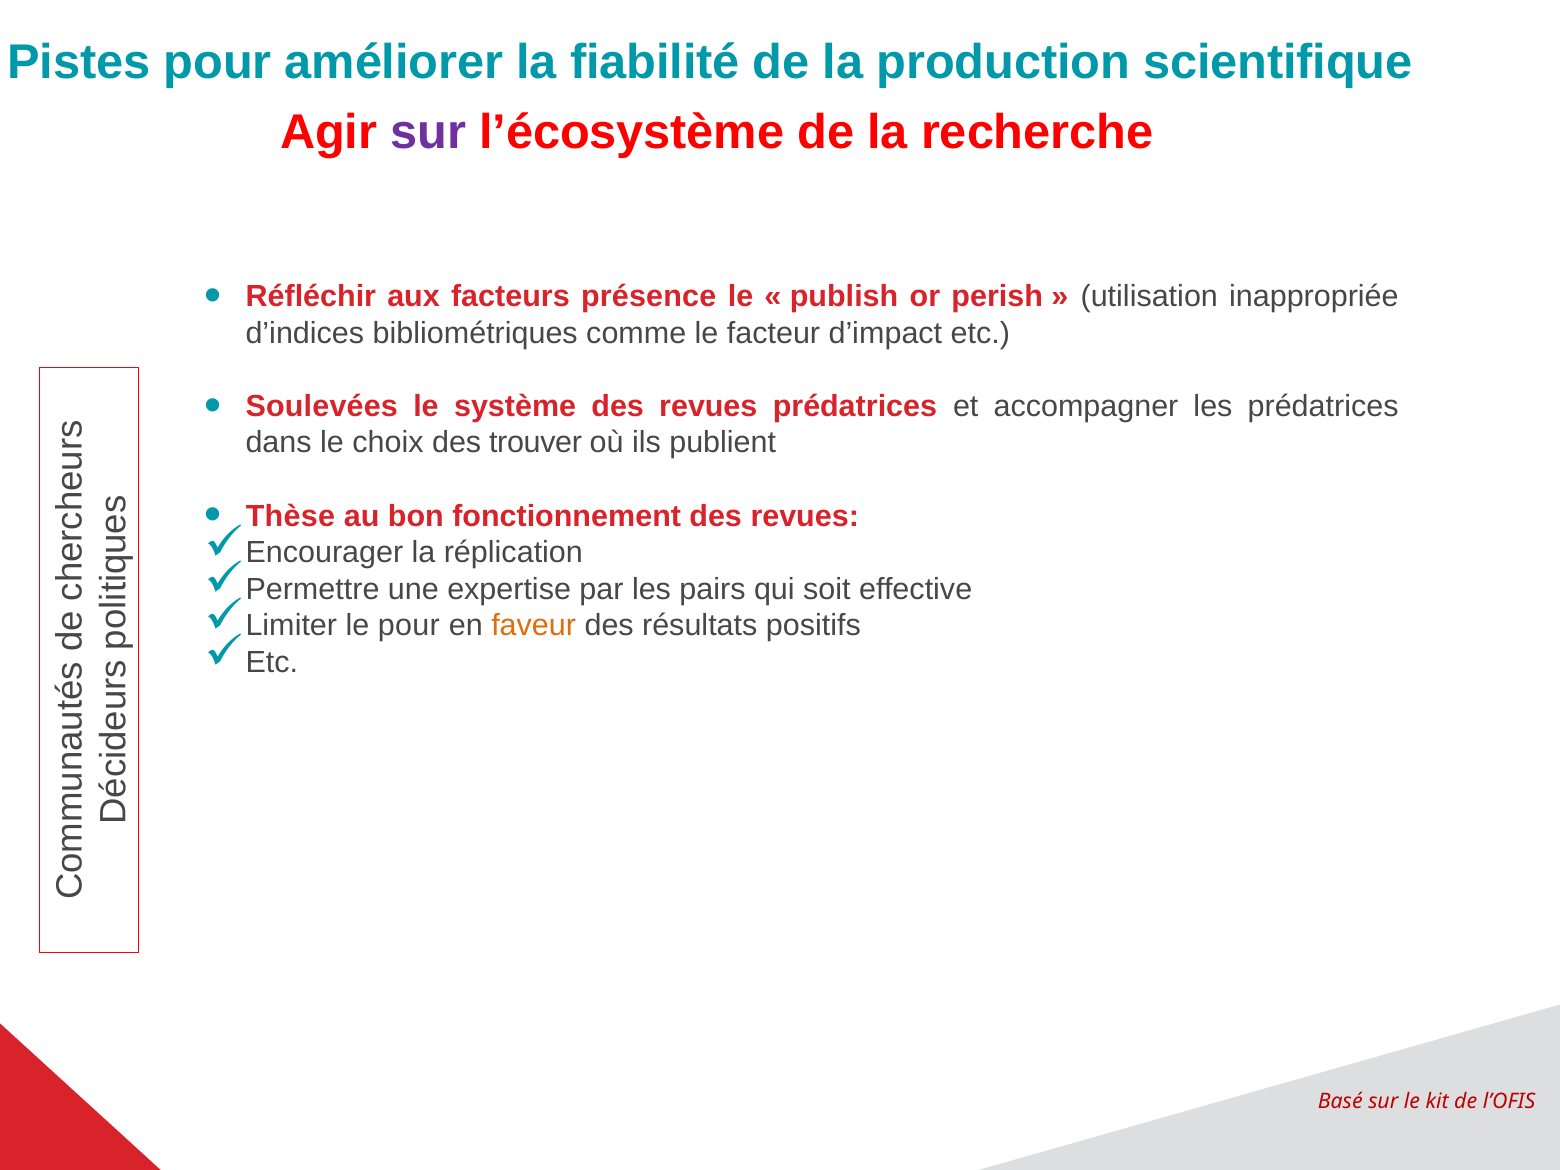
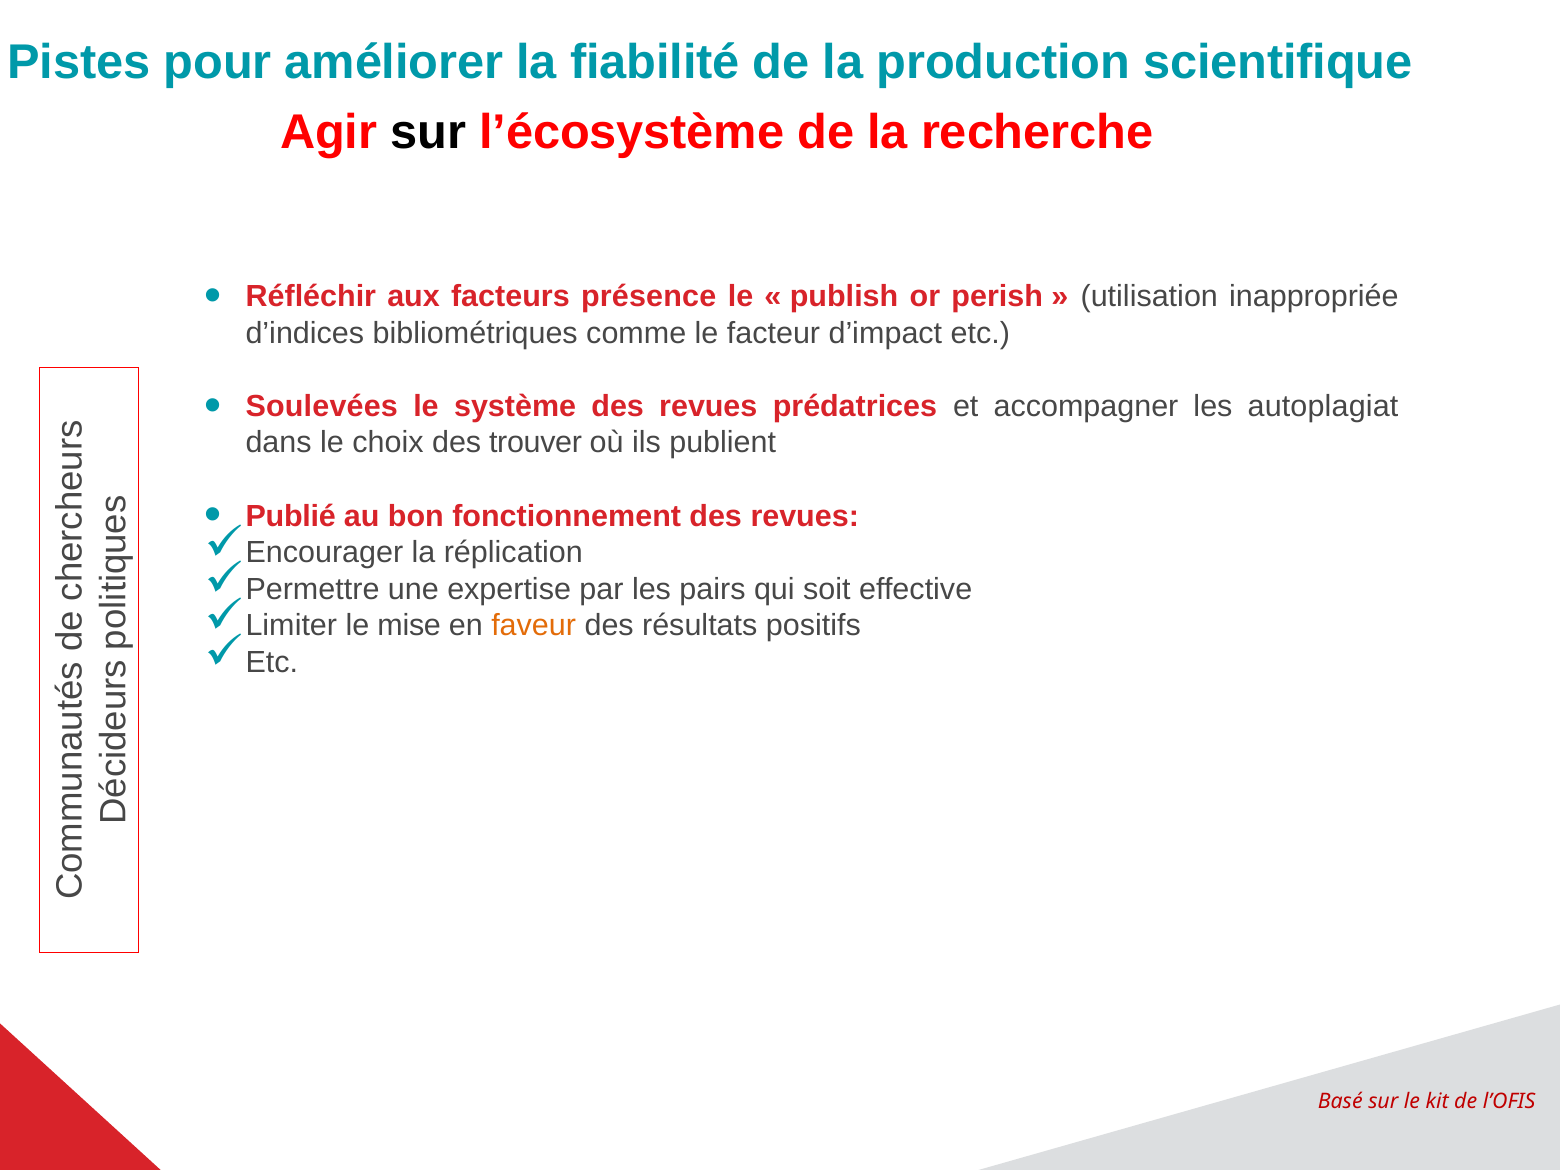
sur at (428, 133) colour: purple -> black
les prédatrices: prédatrices -> autoplagiat
Thèse: Thèse -> Publié
le pour: pour -> mise
